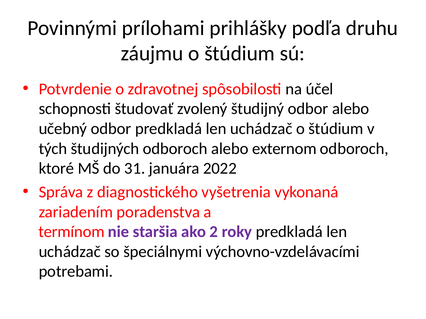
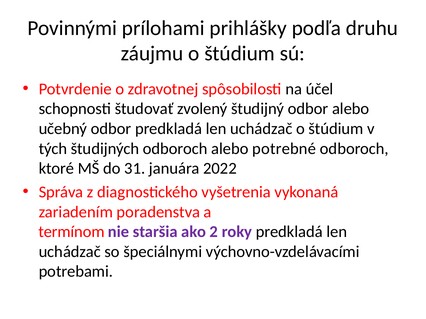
externom: externom -> potrebné
